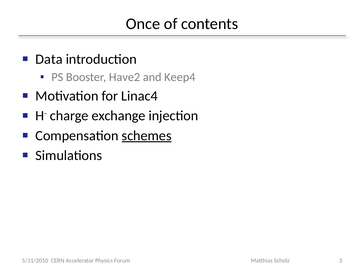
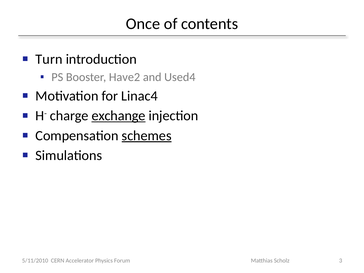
Data: Data -> Turn
Keep4: Keep4 -> Used4
exchange underline: none -> present
